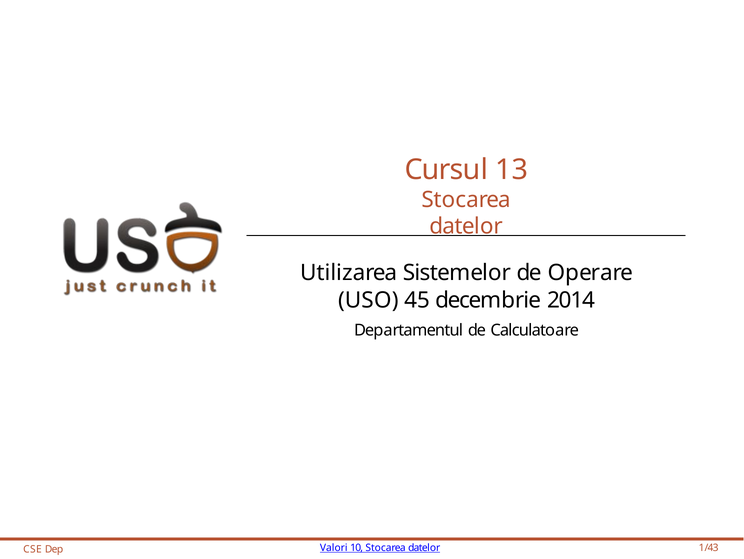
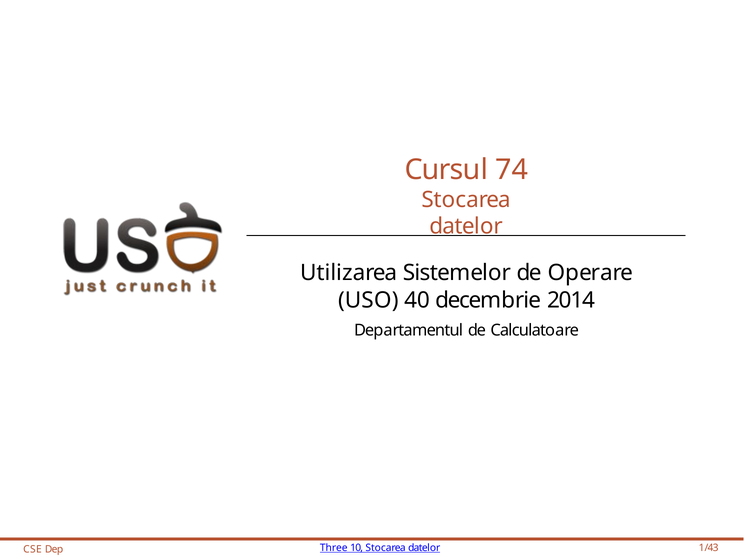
13: 13 -> 74
45: 45 -> 40
Valori: Valori -> Three
